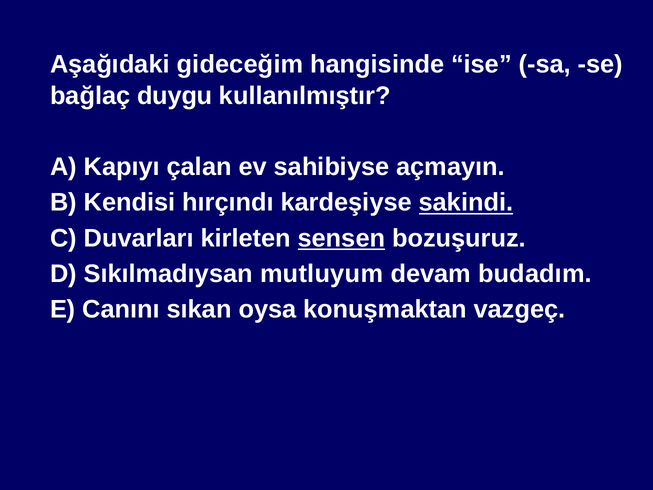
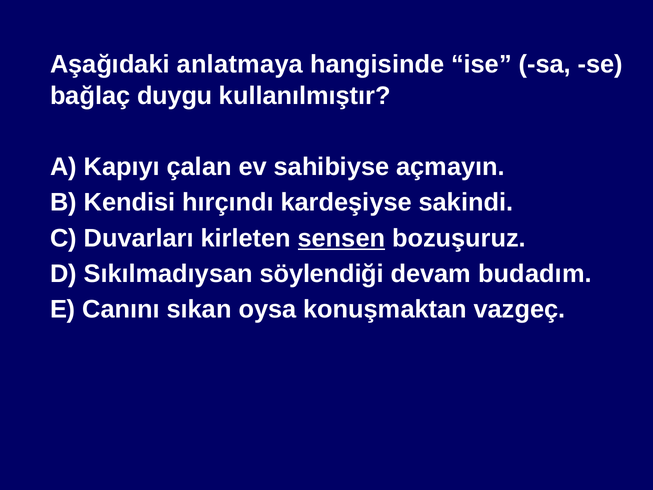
gideceğim: gideceğim -> anlatmaya
sakindi underline: present -> none
mutluyum: mutluyum -> söylendiği
